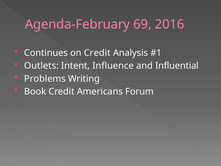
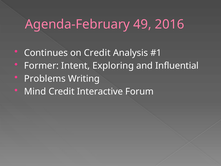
69: 69 -> 49
Outlets: Outlets -> Former
Influence: Influence -> Exploring
Book: Book -> Mind
Americans: Americans -> Interactive
